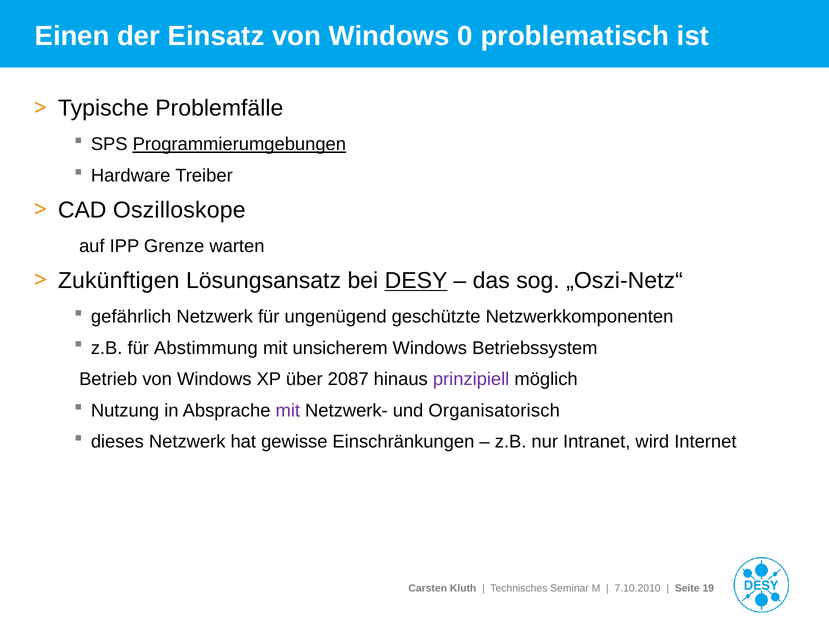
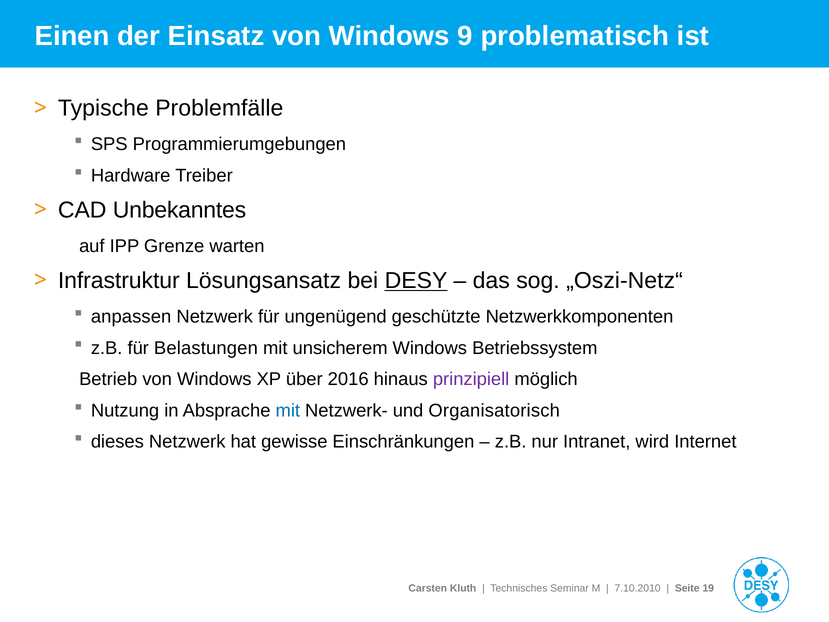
0: 0 -> 9
Programmierumgebungen underline: present -> none
Oszilloskope: Oszilloskope -> Unbekanntes
Zukünftigen: Zukünftigen -> Infrastruktur
gefährlich: gefährlich -> anpassen
Abstimmung: Abstimmung -> Belastungen
2087: 2087 -> 2016
mit at (288, 410) colour: purple -> blue
